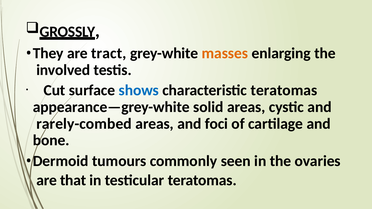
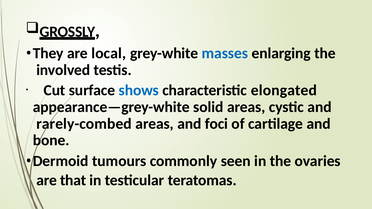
tract: tract -> local
masses colour: orange -> blue
characteristic teratomas: teratomas -> elongated
